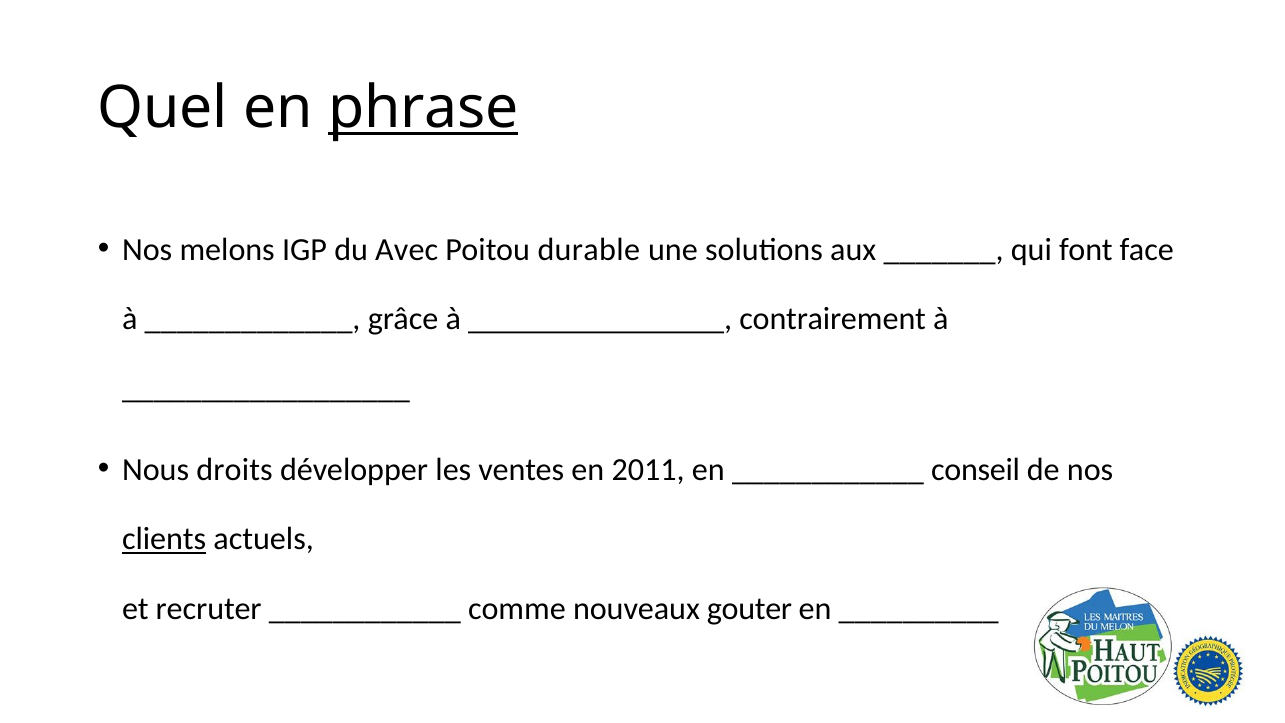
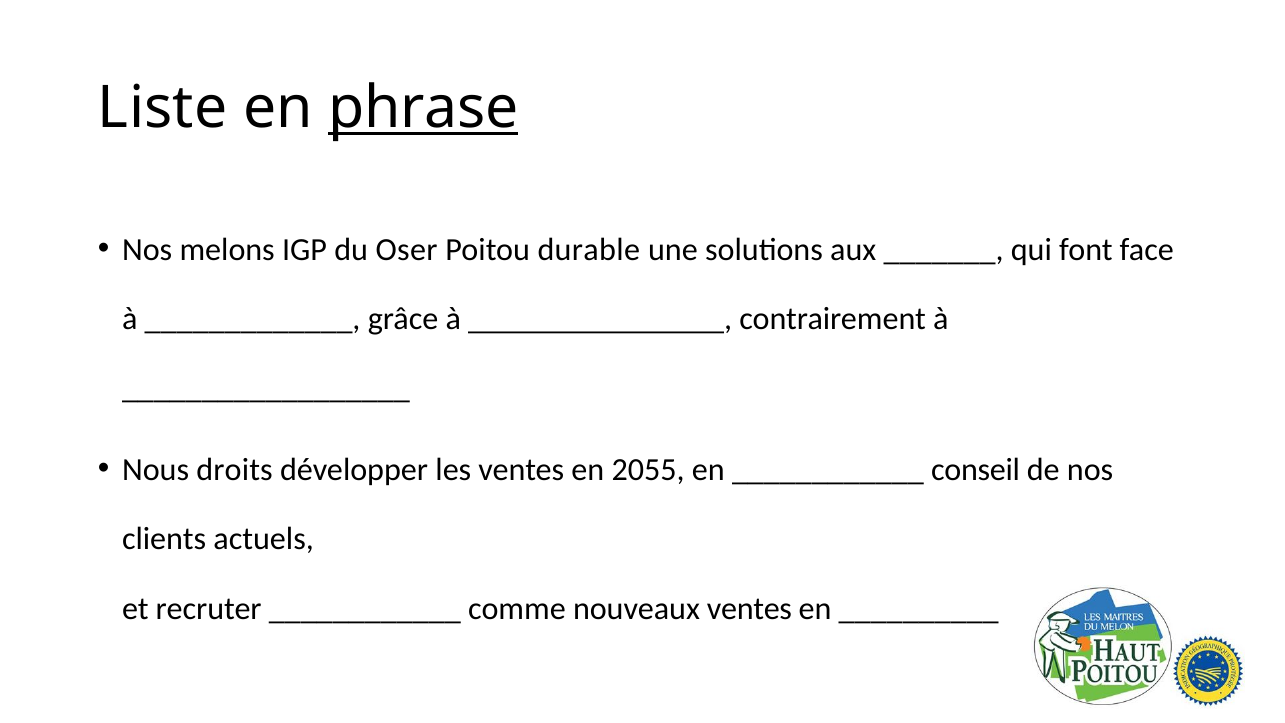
Quel: Quel -> Liste
Avec: Avec -> Oser
2011: 2011 -> 2055
clients underline: present -> none
nouveaux gouter: gouter -> ventes
